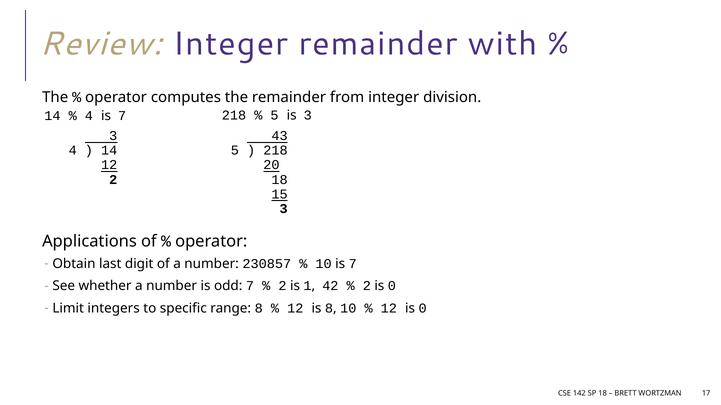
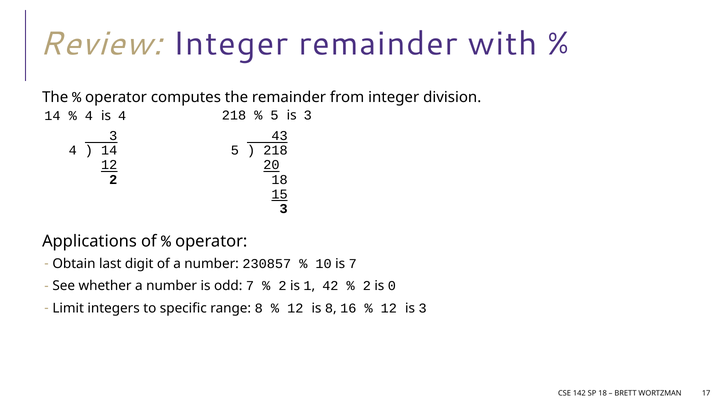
4 is 7: 7 -> 4
8 10: 10 -> 16
12 is 0: 0 -> 3
